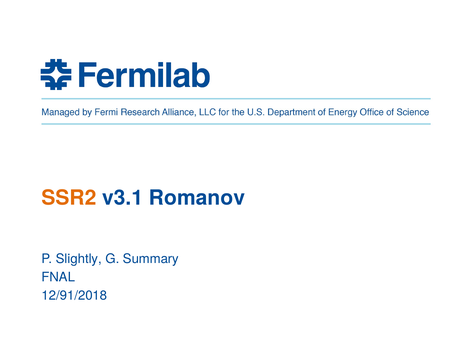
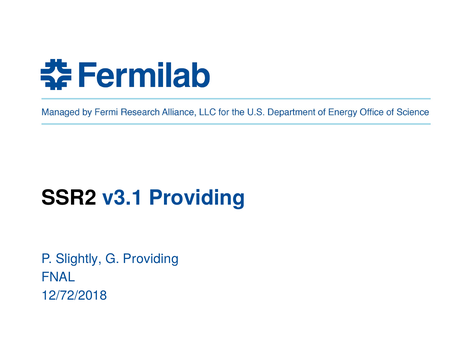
SSR2 colour: orange -> black
v3.1 Romanov: Romanov -> Providing
G Summary: Summary -> Providing
12/91/2018: 12/91/2018 -> 12/72/2018
